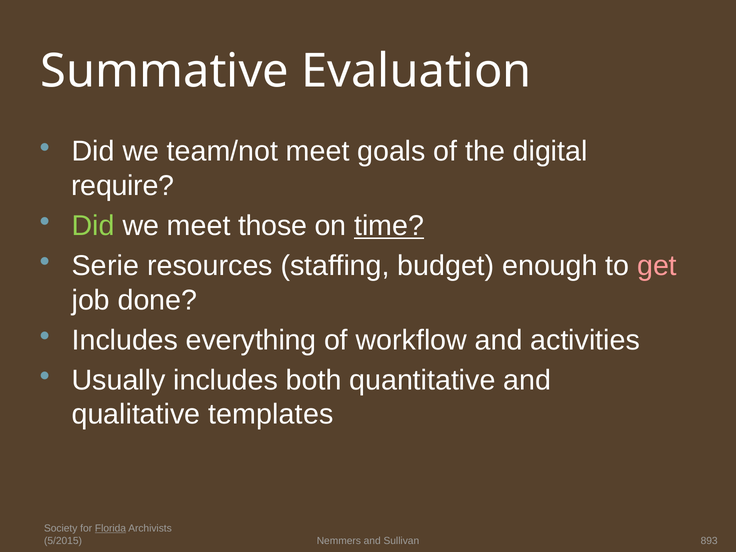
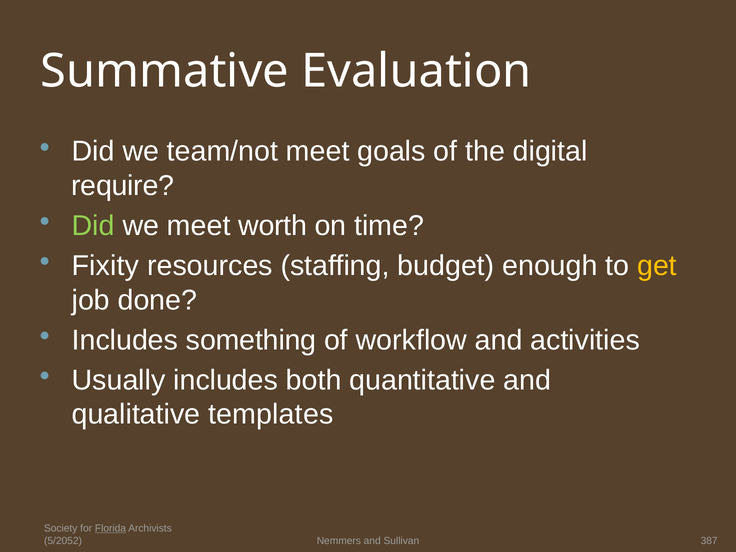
those: those -> worth
time underline: present -> none
Serie: Serie -> Fixity
get colour: pink -> yellow
everything: everything -> something
5/2015: 5/2015 -> 5/2052
893: 893 -> 387
